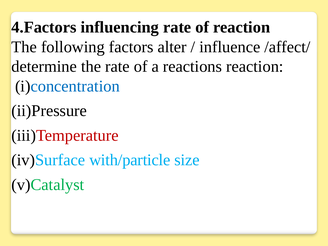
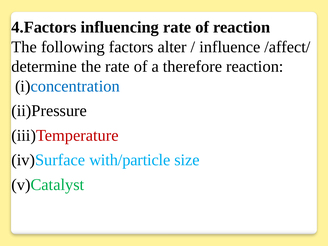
reactions: reactions -> therefore
